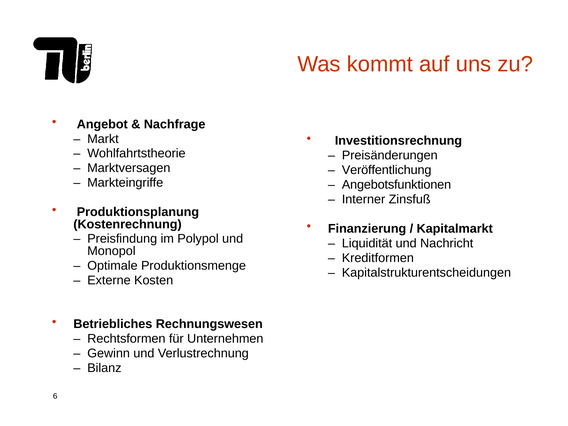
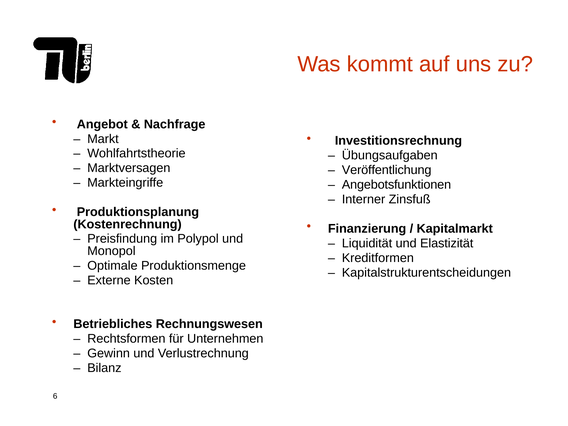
Preisänderungen: Preisänderungen -> Übungsaufgaben
Nachricht: Nachricht -> Elastizität
